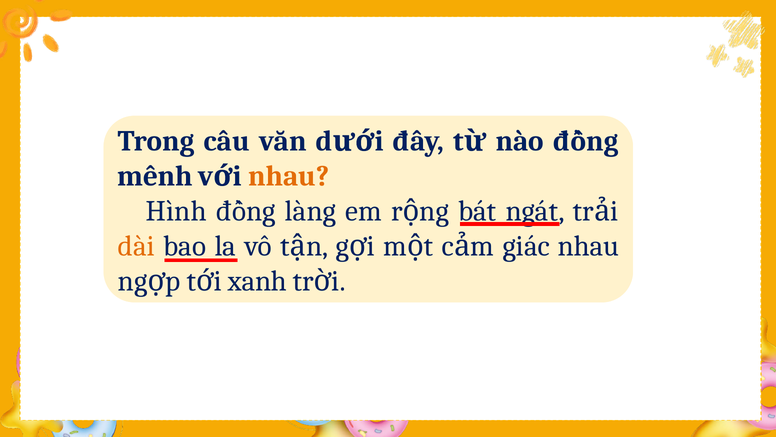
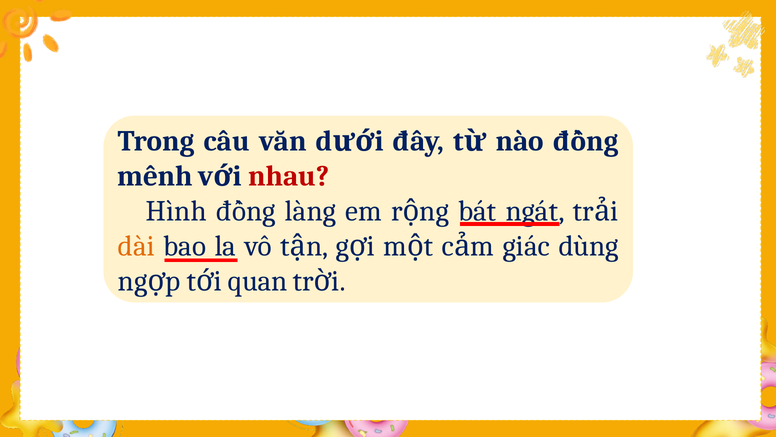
nhau at (289, 176) colour: orange -> red
giác nhau: nhau -> dùng
xanh: xanh -> quan
